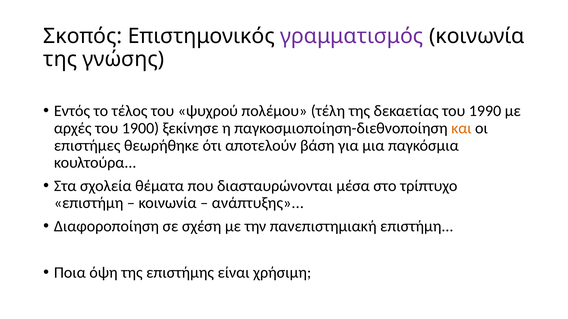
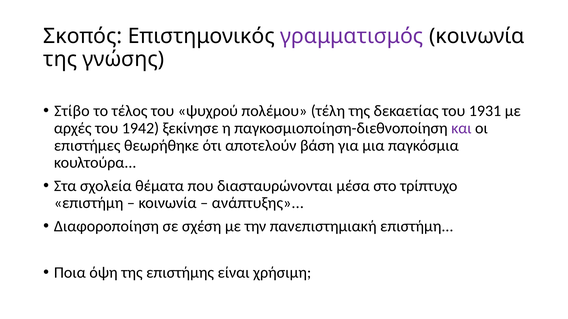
Εντός: Εντός -> Στίβο
1990: 1990 -> 1931
1900: 1900 -> 1942
και colour: orange -> purple
